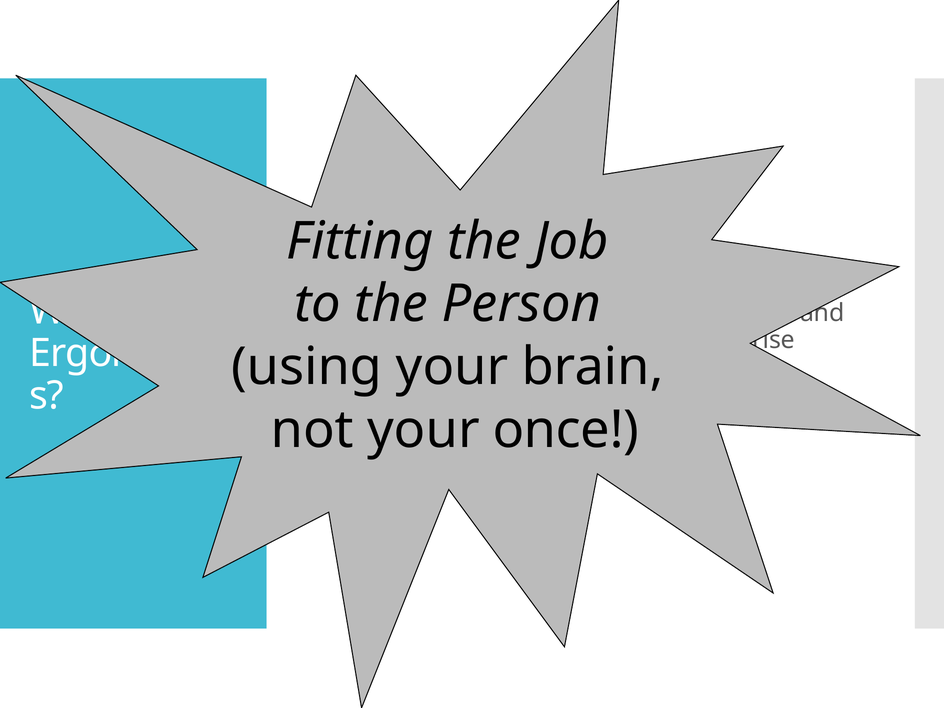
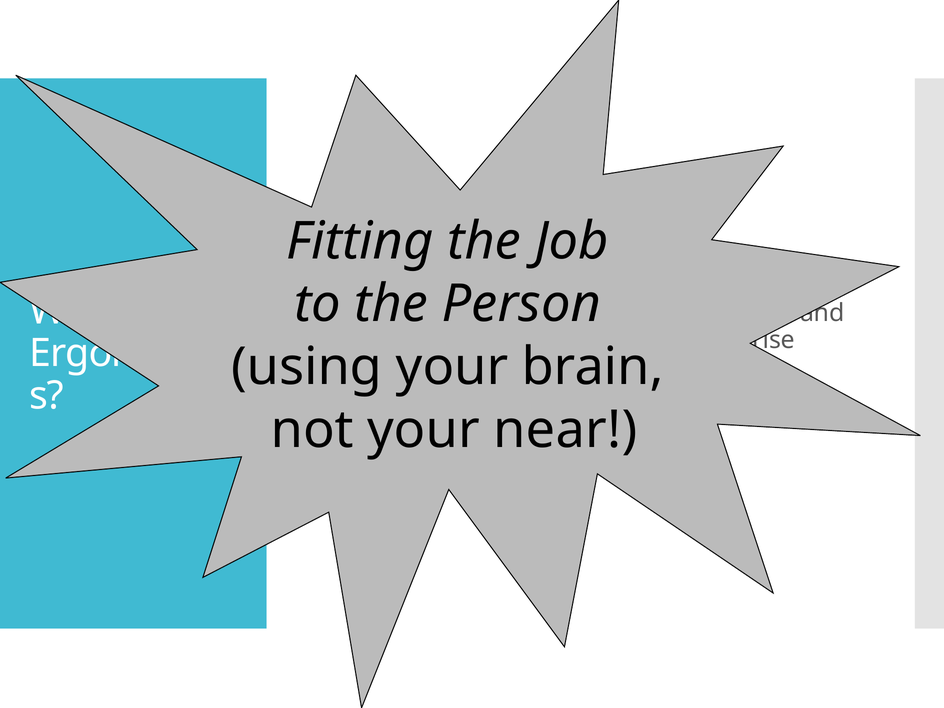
once: once -> near
